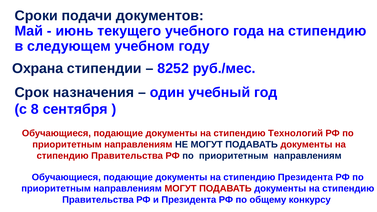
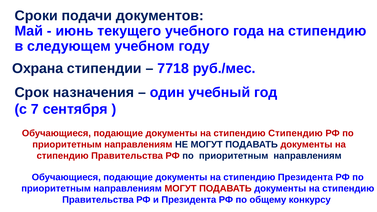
8252: 8252 -> 7718
8: 8 -> 7
стипендию Технологий: Технологий -> Стипендию
